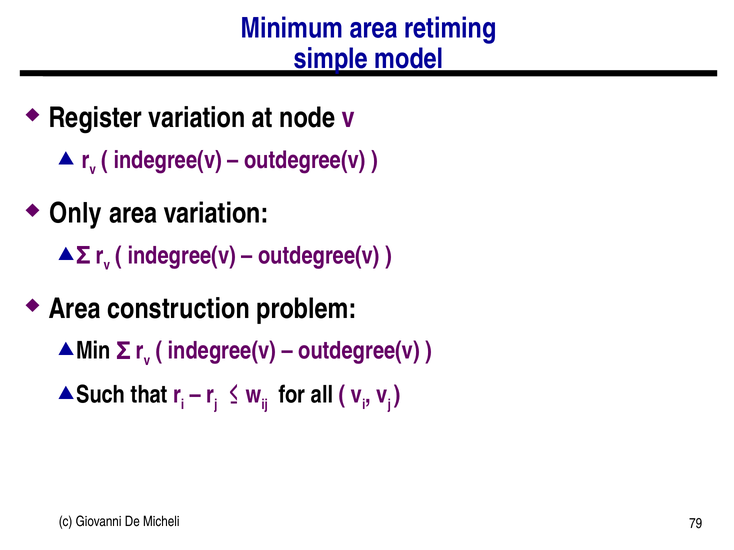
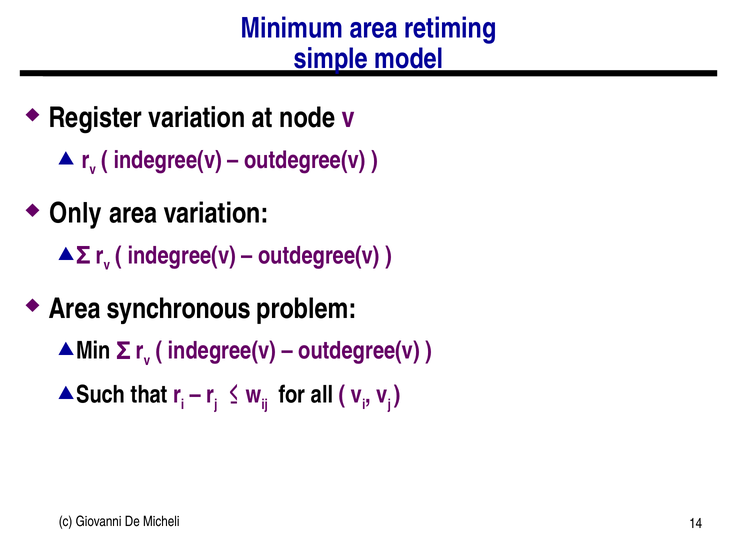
construction: construction -> synchronous
79: 79 -> 14
